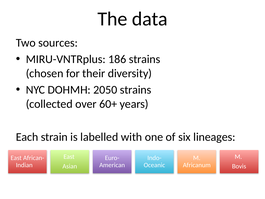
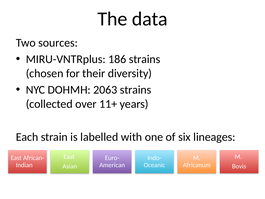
2050: 2050 -> 2063
60+: 60+ -> 11+
